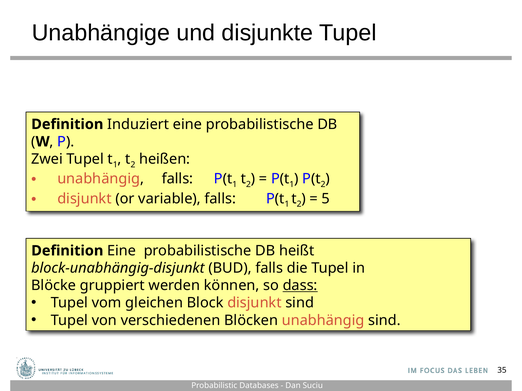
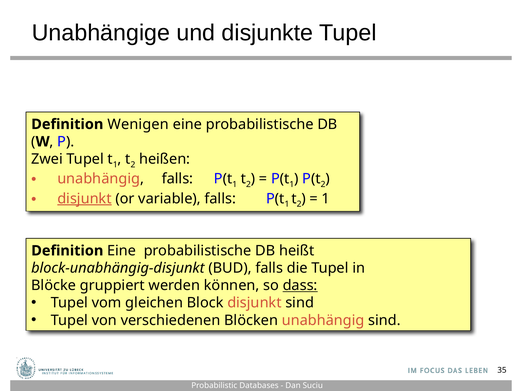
Induziert: Induziert -> Wenigen
disjunkt at (84, 199) underline: none -> present
5 at (326, 199): 5 -> 1
